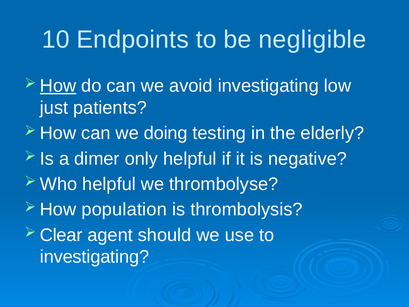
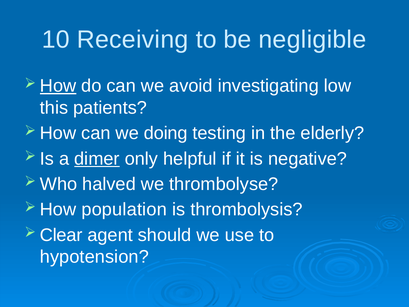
Endpoints: Endpoints -> Receiving
just: just -> this
dimer underline: none -> present
Who helpful: helpful -> halved
investigating at (95, 257): investigating -> hypotension
